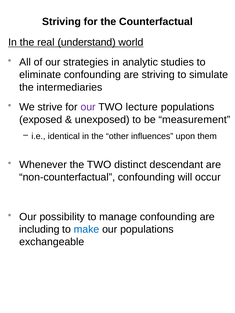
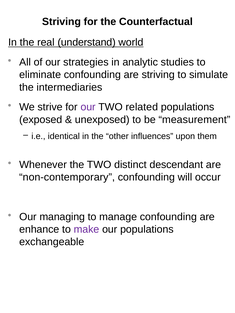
lecture: lecture -> related
non-counterfactual: non-counterfactual -> non-contemporary
possibility: possibility -> managing
including: including -> enhance
make colour: blue -> purple
